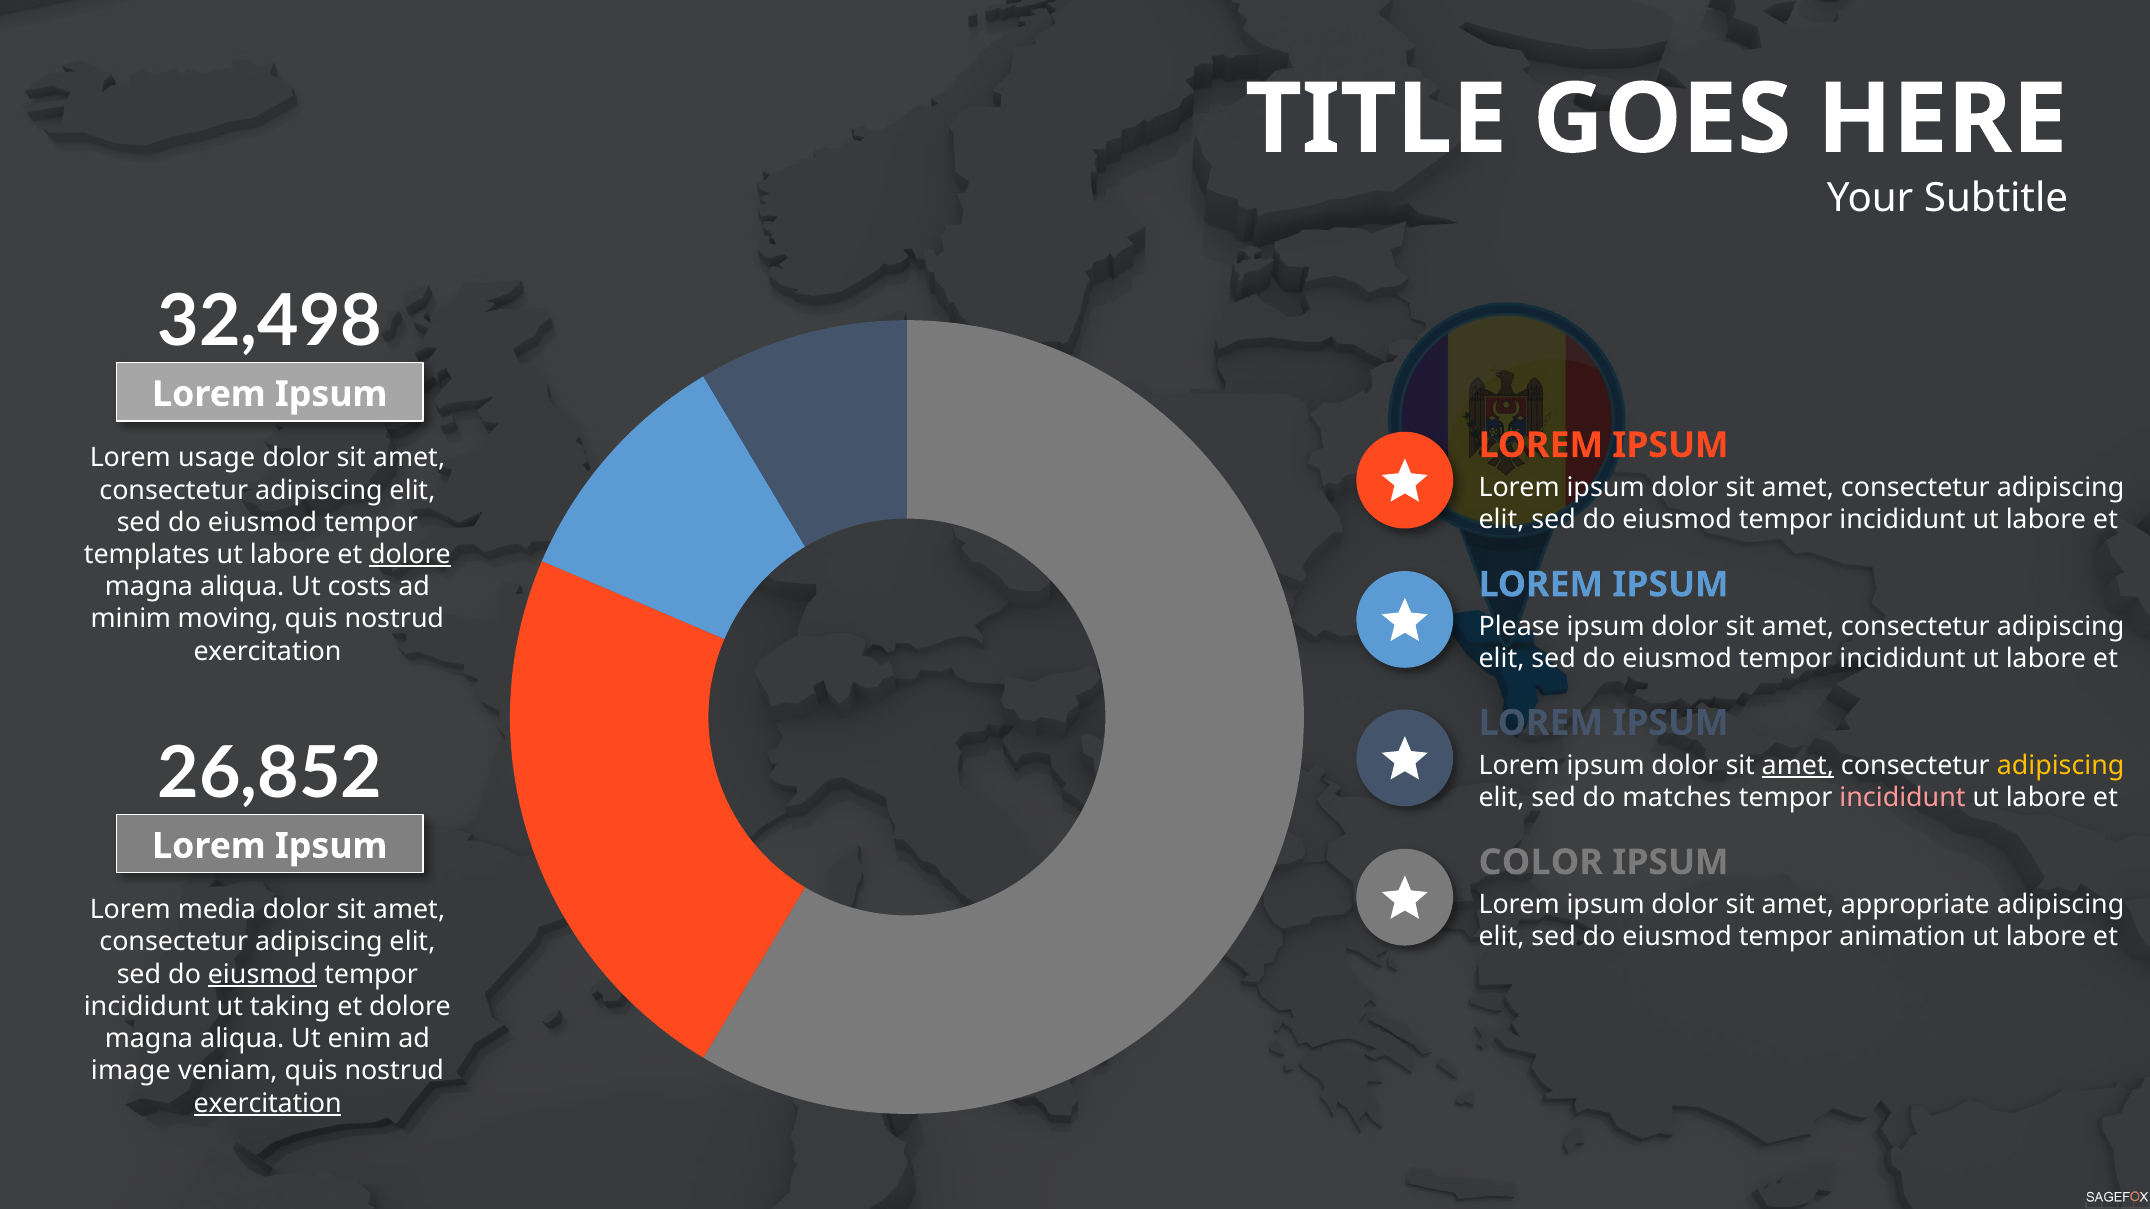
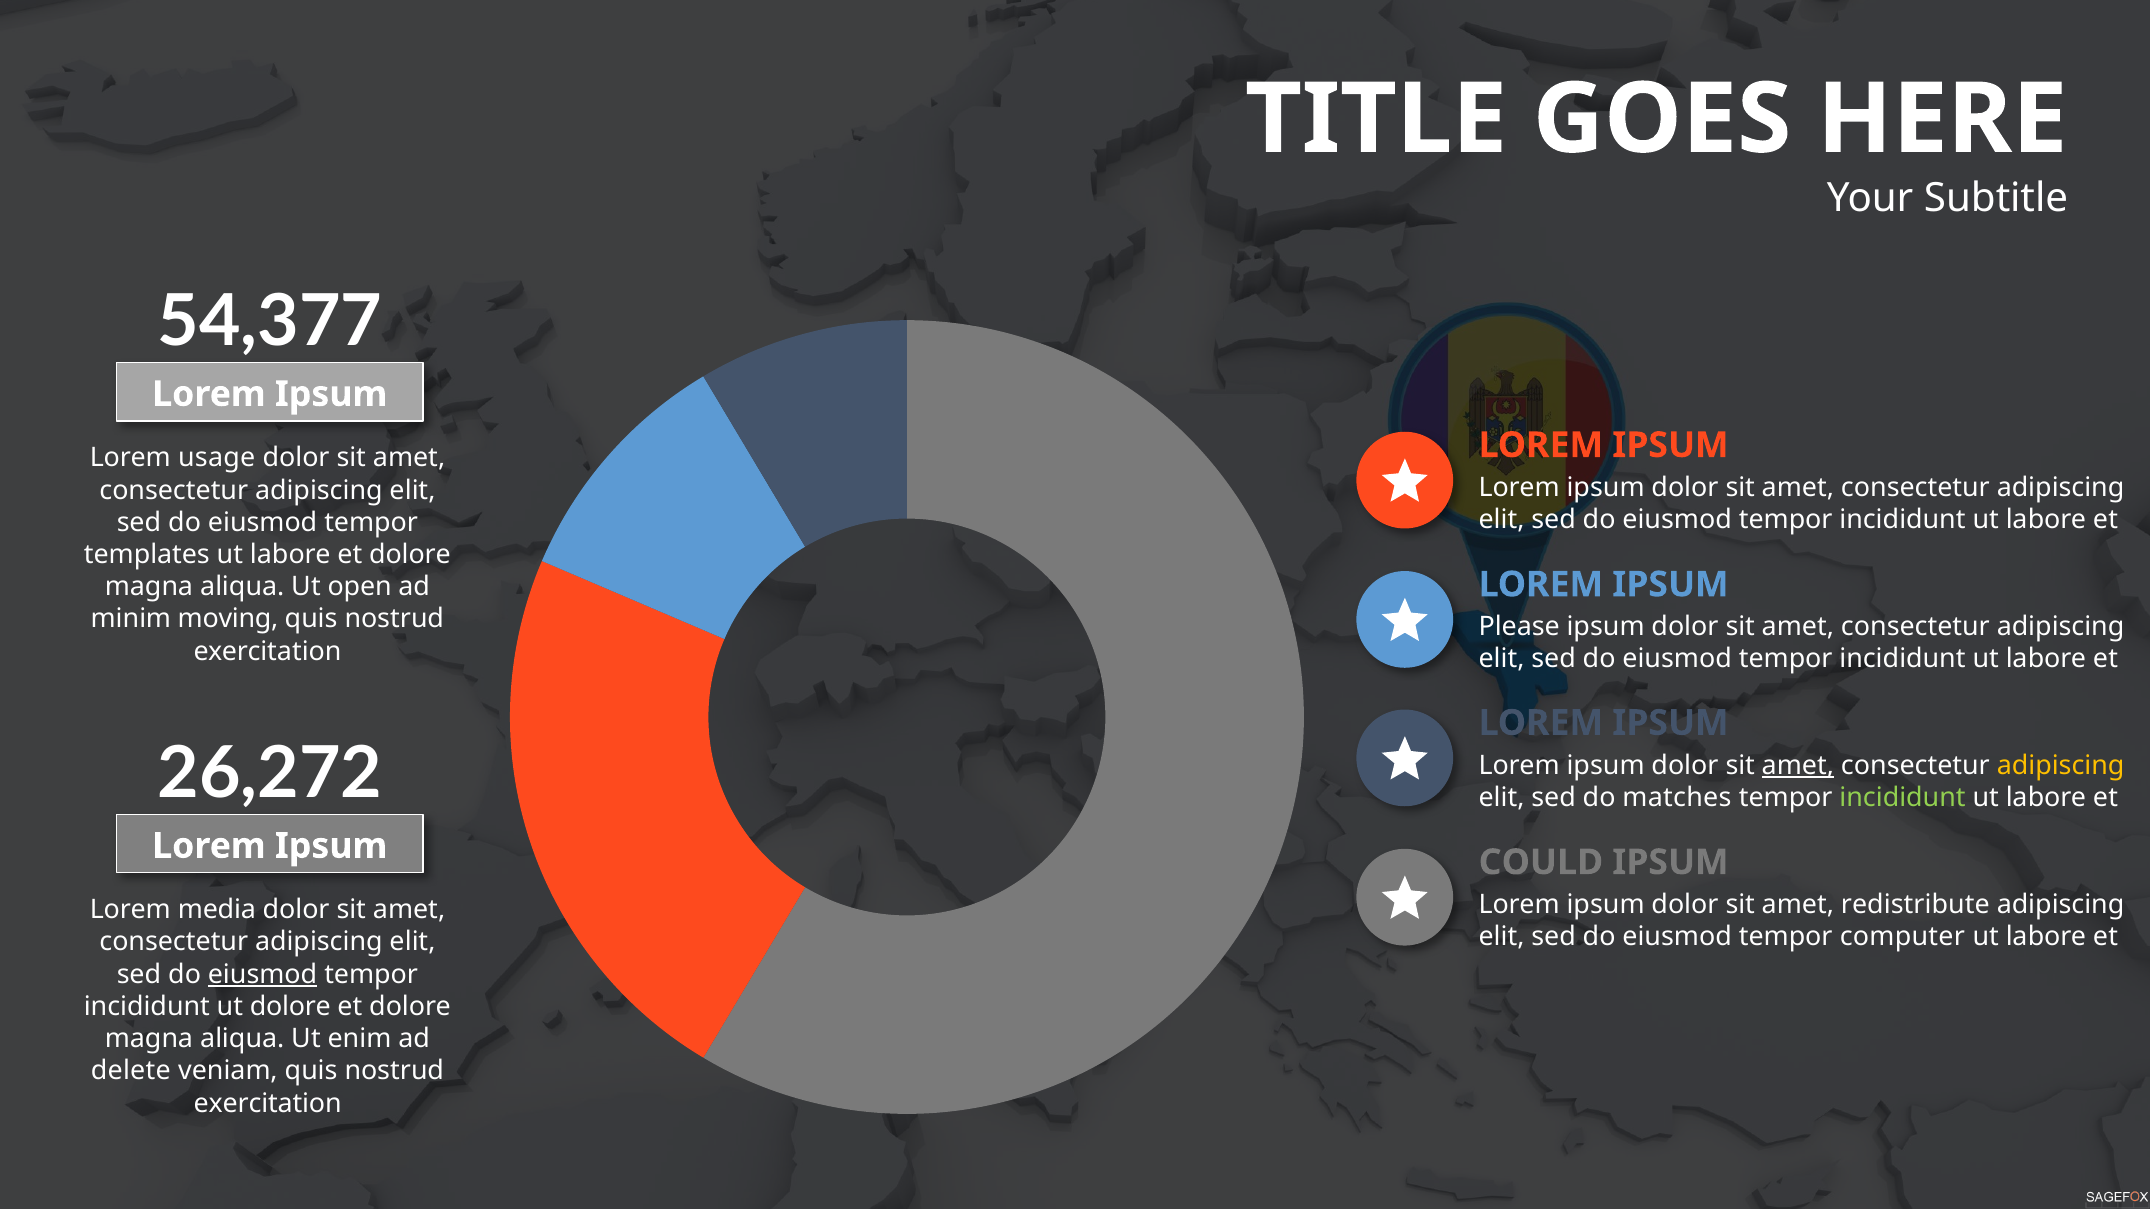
32,498: 32,498 -> 54,377
dolore at (410, 555) underline: present -> none
costs: costs -> open
26,852: 26,852 -> 26,272
incididunt at (1903, 798) colour: pink -> light green
COLOR: COLOR -> COULD
appropriate: appropriate -> redistribute
animation: animation -> computer
ut taking: taking -> dolore
image: image -> delete
exercitation at (268, 1103) underline: present -> none
